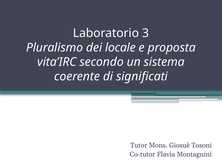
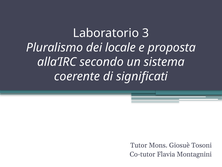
vita’IRC: vita’IRC -> alla’IRC
